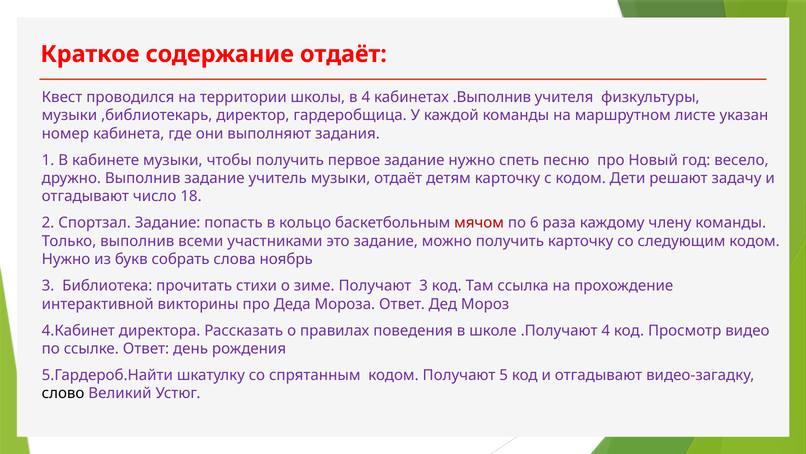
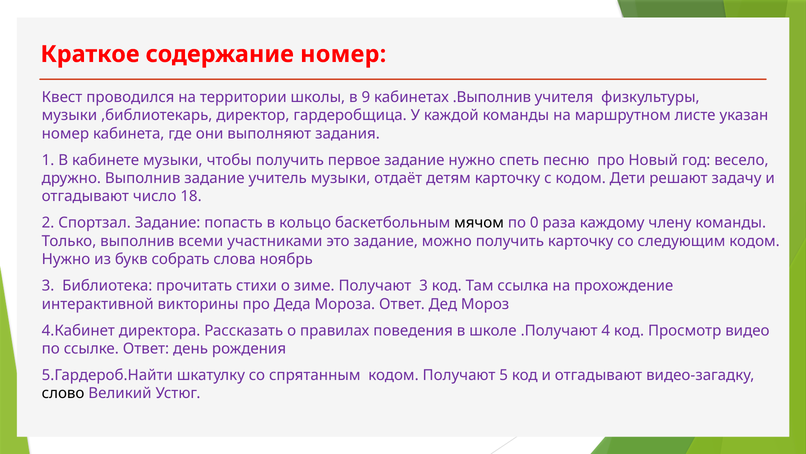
содержание отдаёт: отдаёт -> номер
в 4: 4 -> 9
мячом colour: red -> black
6: 6 -> 0
